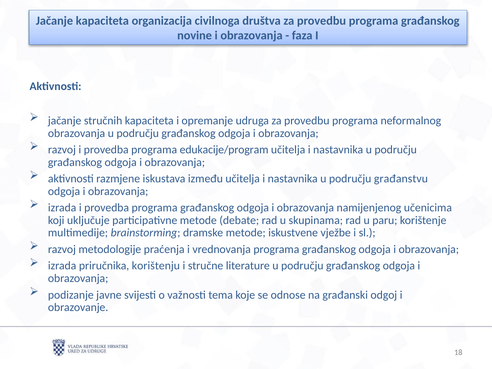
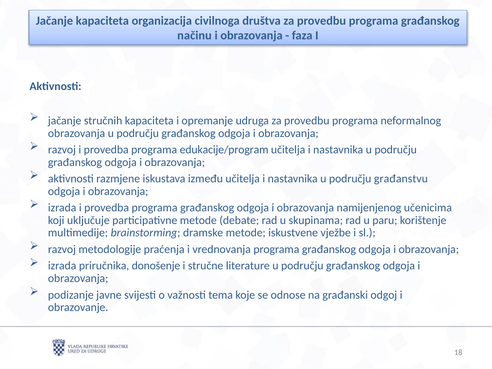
novine: novine -> načinu
korištenju: korištenju -> donošenje
